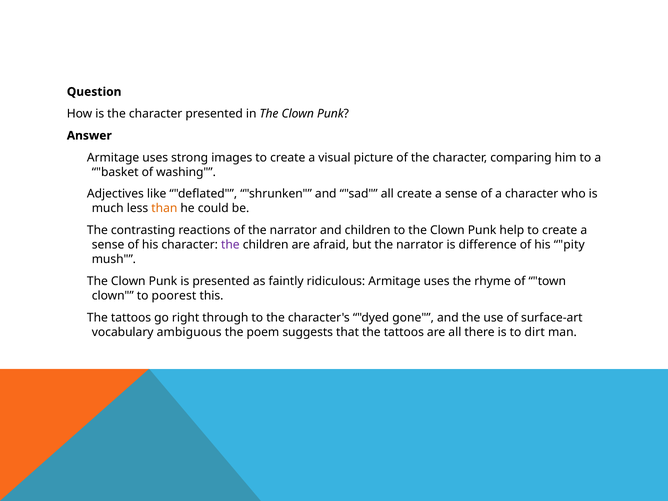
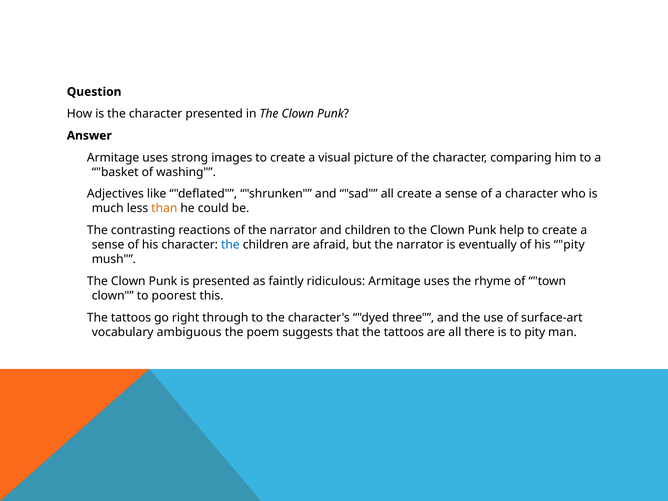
the at (230, 245) colour: purple -> blue
difference: difference -> eventually
gone: gone -> three
to dirt: dirt -> pity
